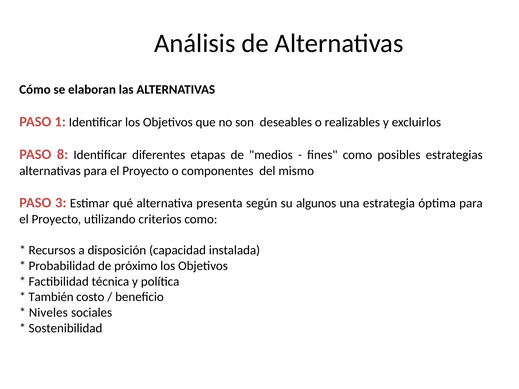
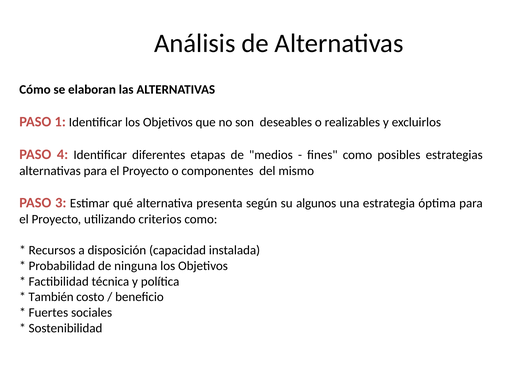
8: 8 -> 4
próximo: próximo -> ninguna
Niveles: Niveles -> Fuertes
